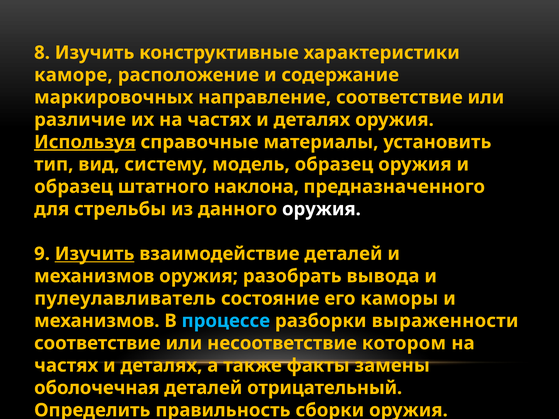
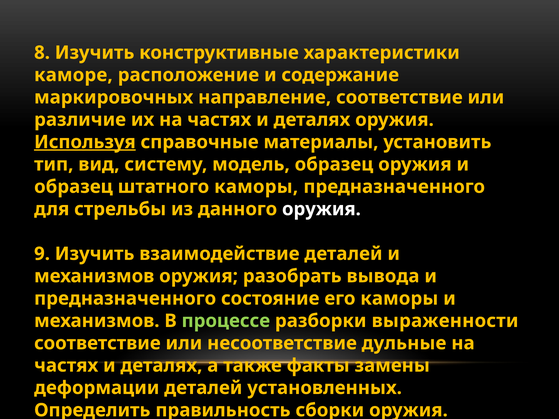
штатного наклона: наклона -> каморы
Изучить at (95, 254) underline: present -> none
пулеулавливатель at (125, 299): пулеулавливатель -> предназначенного
процессе colour: light blue -> light green
котором: котором -> дульные
оболочечная: оболочечная -> деформации
отрицательный: отрицательный -> установленных
